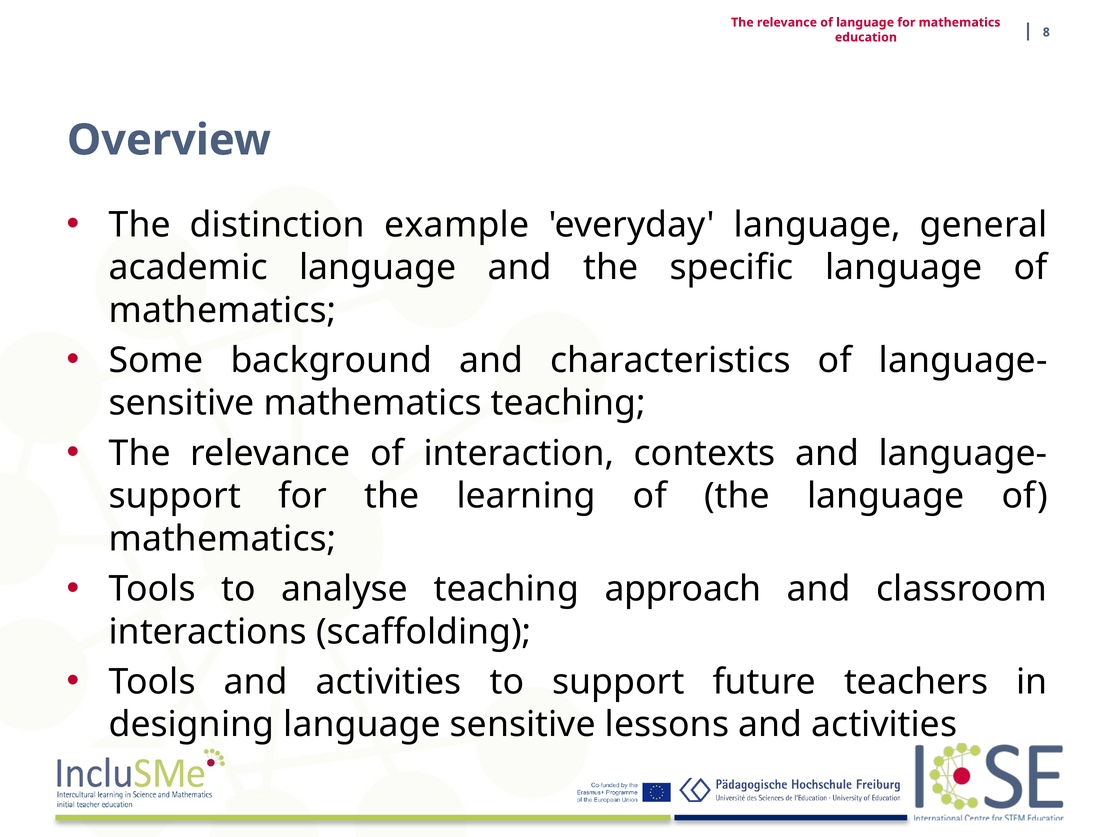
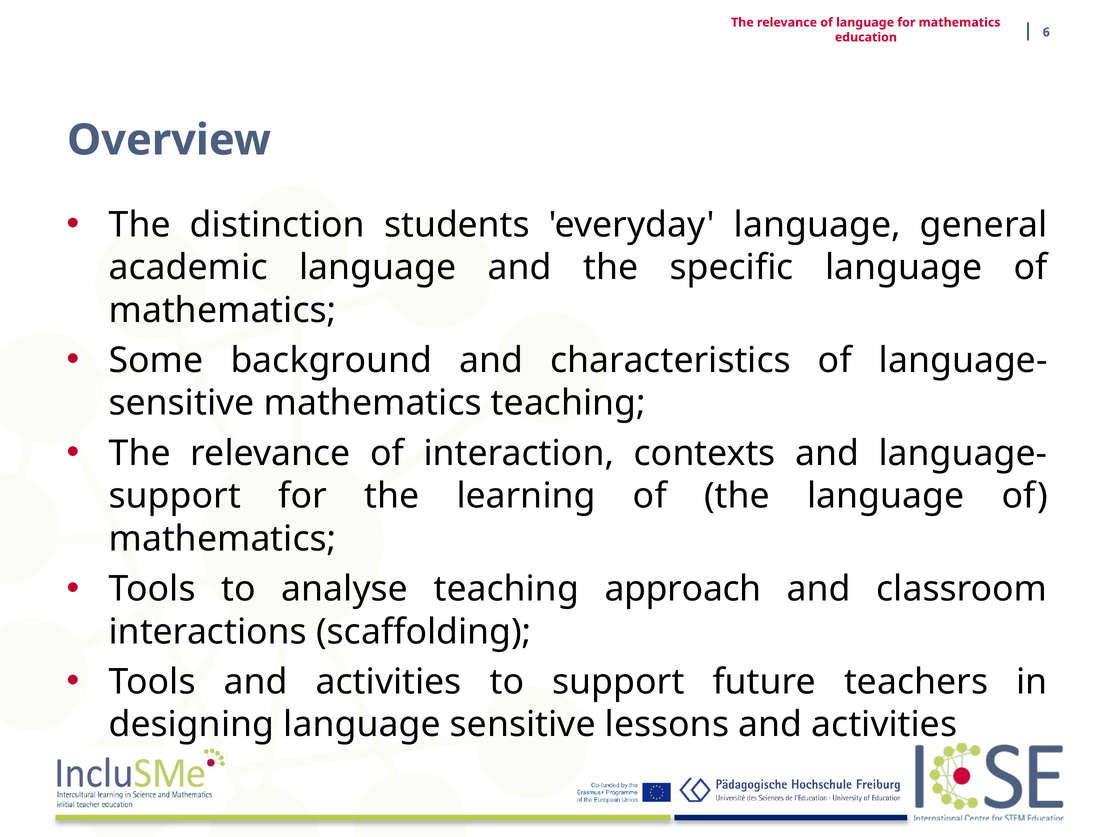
8: 8 -> 6
example: example -> students
